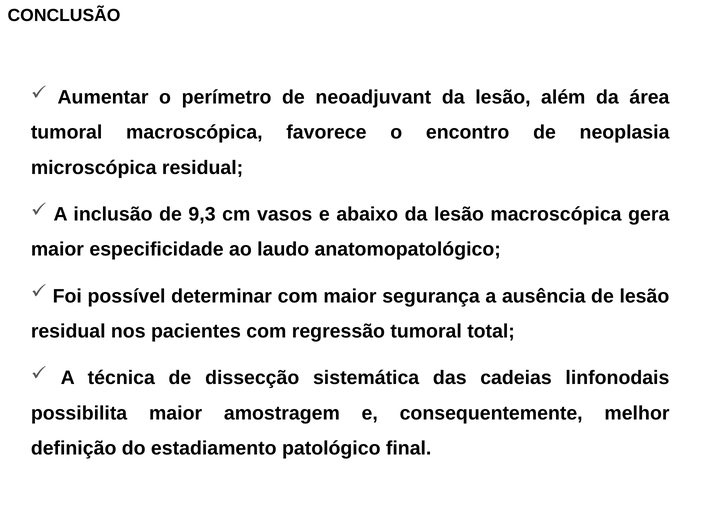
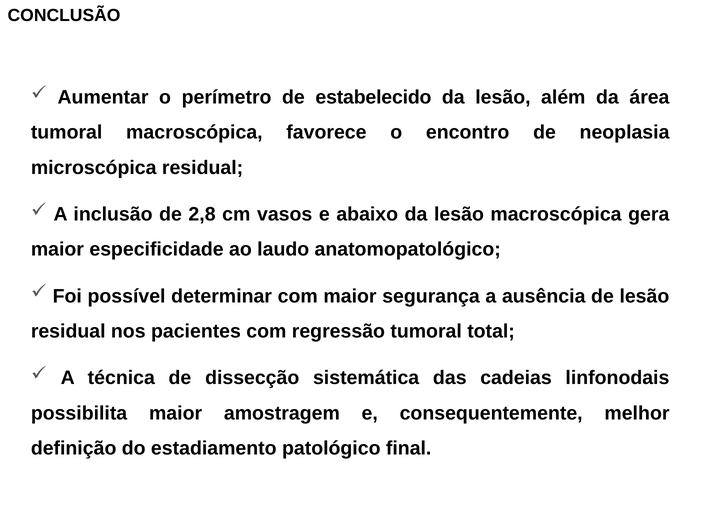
neoadjuvant: neoadjuvant -> estabelecido
9,3: 9,3 -> 2,8
